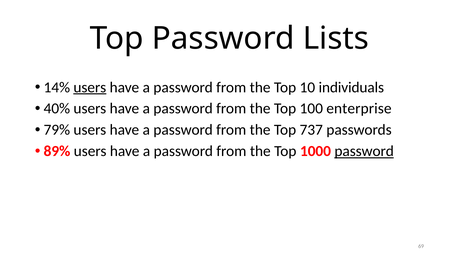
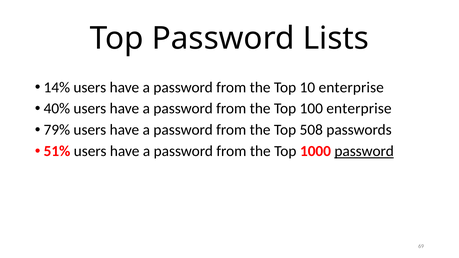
users at (90, 87) underline: present -> none
10 individuals: individuals -> enterprise
737: 737 -> 508
89%: 89% -> 51%
